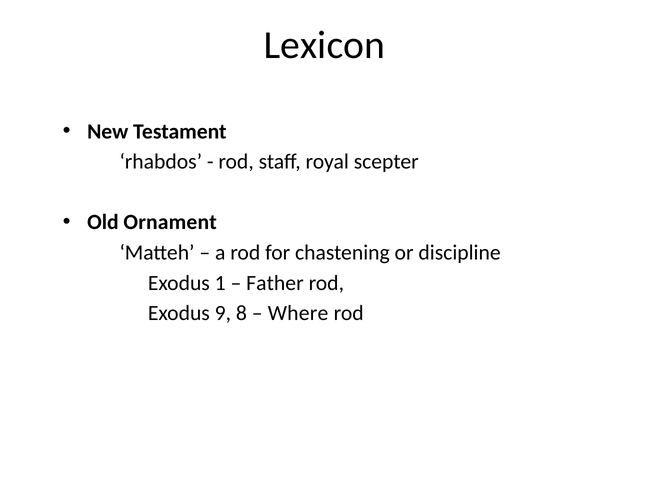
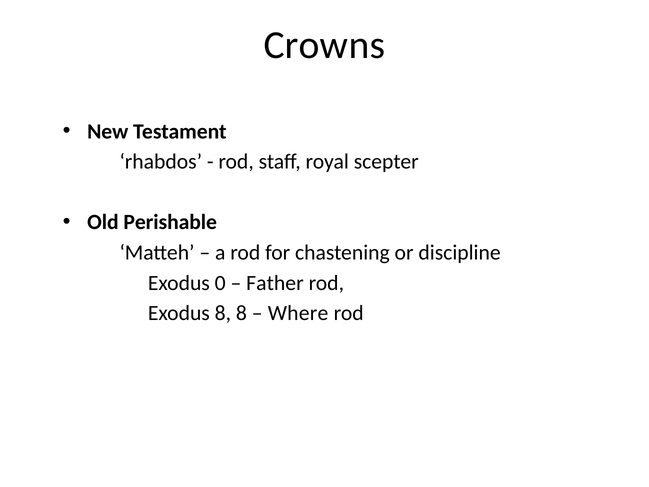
Lexicon: Lexicon -> Crowns
Ornament: Ornament -> Perishable
1: 1 -> 0
Exodus 9: 9 -> 8
